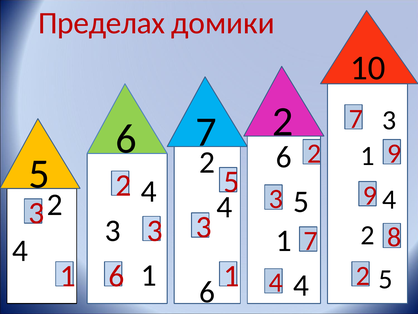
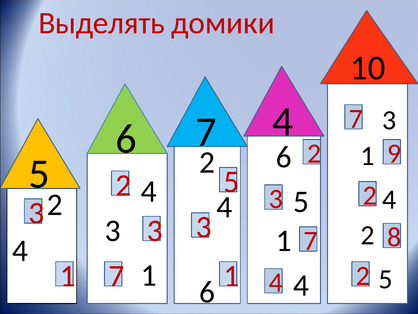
Пределах: Пределах -> Выделять
7 2: 2 -> 4
5 9: 9 -> 2
6 at (117, 276): 6 -> 7
